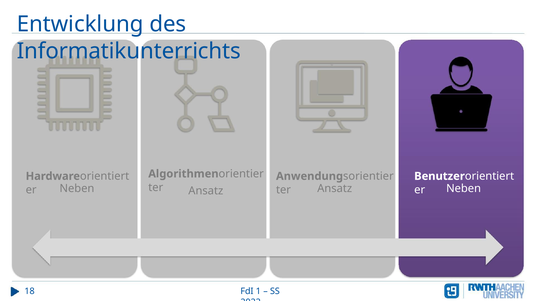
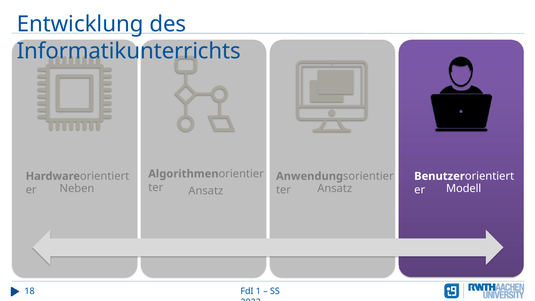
Ansatz Neben: Neben -> Modell
